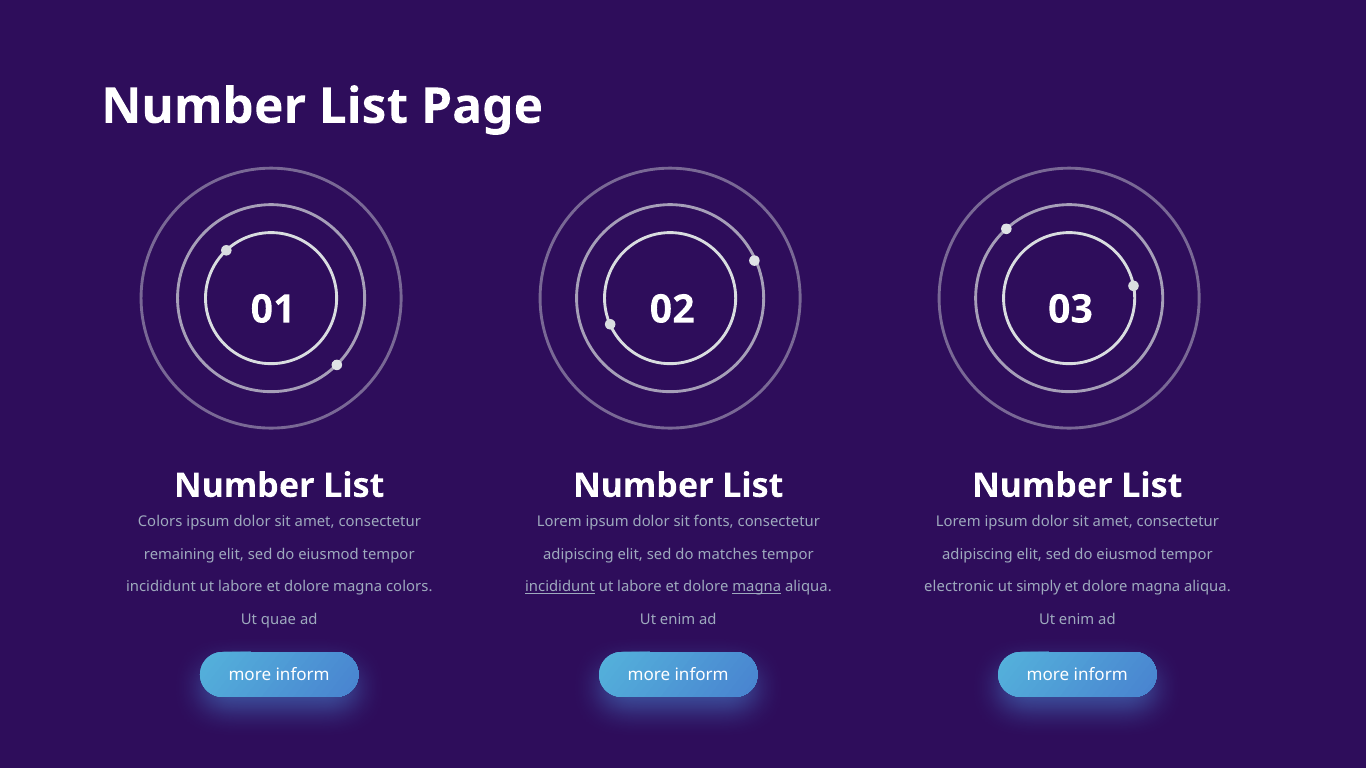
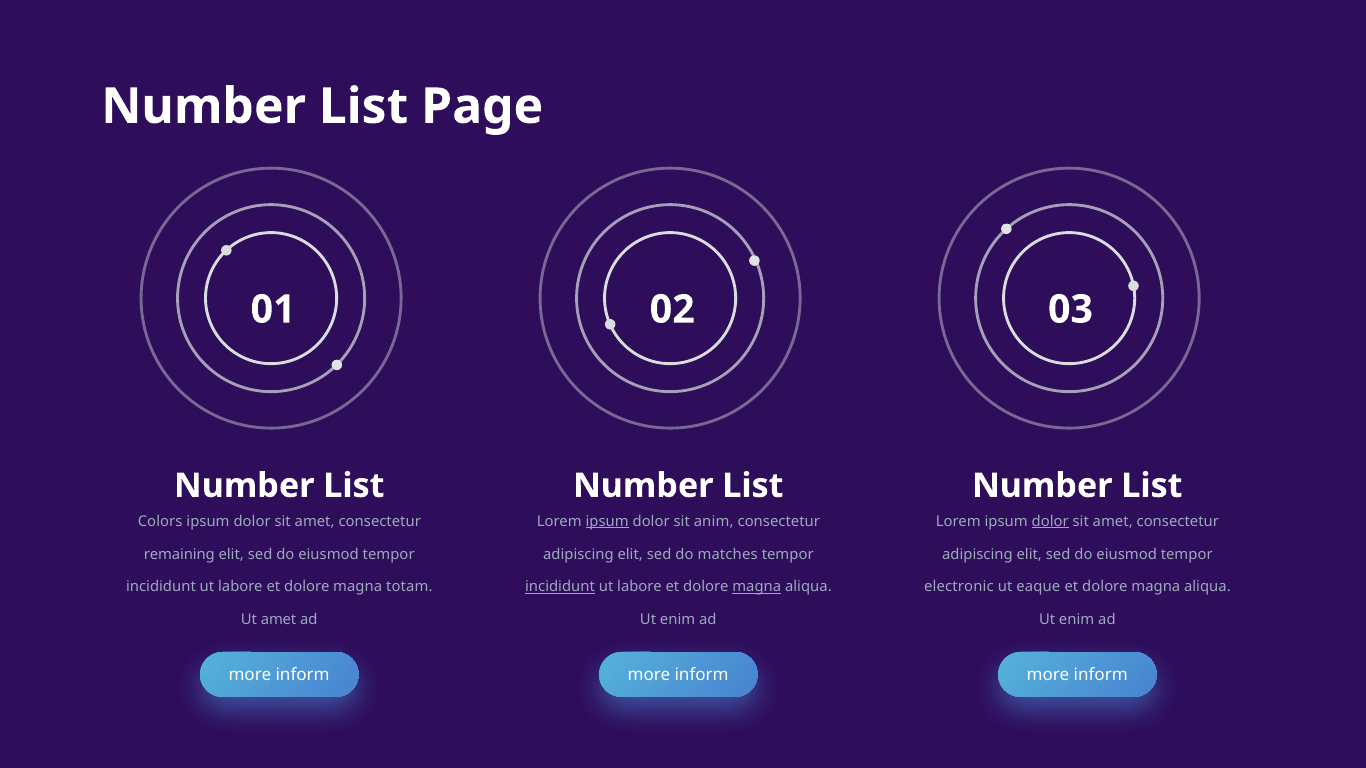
ipsum at (607, 522) underline: none -> present
fonts: fonts -> anim
dolor at (1050, 522) underline: none -> present
magna colors: colors -> totam
simply: simply -> eaque
Ut quae: quae -> amet
